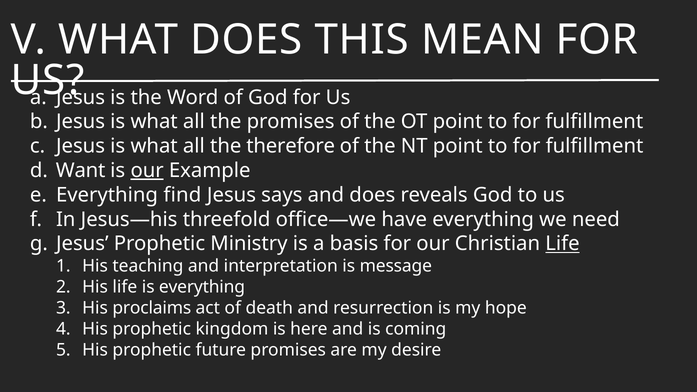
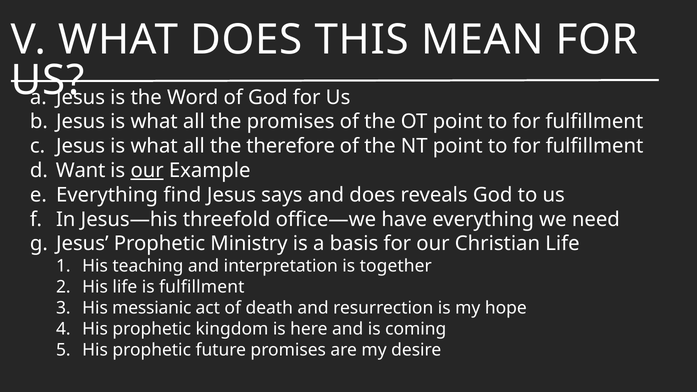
Life at (563, 244) underline: present -> none
message: message -> together
is everything: everything -> fulfillment
proclaims: proclaims -> messianic
